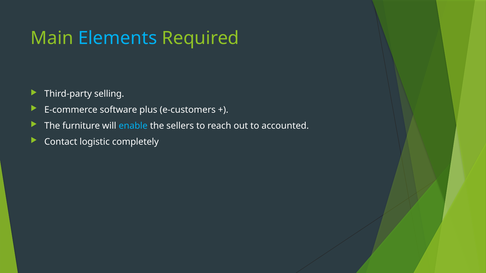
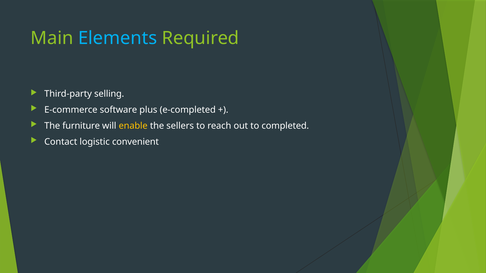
e-customers: e-customers -> e-completed
enable colour: light blue -> yellow
accounted: accounted -> completed
completely: completely -> convenient
